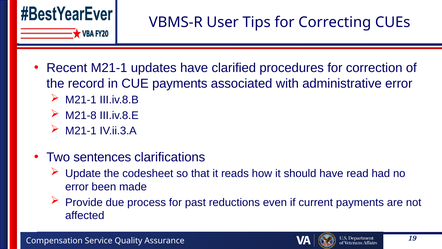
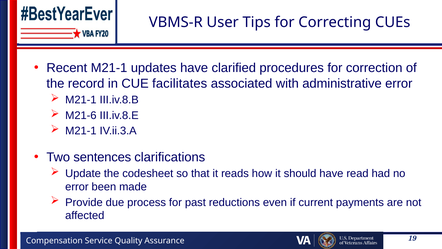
CUE payments: payments -> facilitates
M21-8: M21-8 -> M21-6
